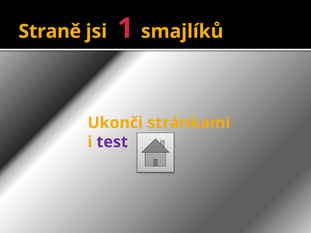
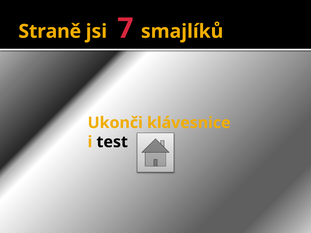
1: 1 -> 7
stránkami: stránkami -> klávesnice
test colour: purple -> black
